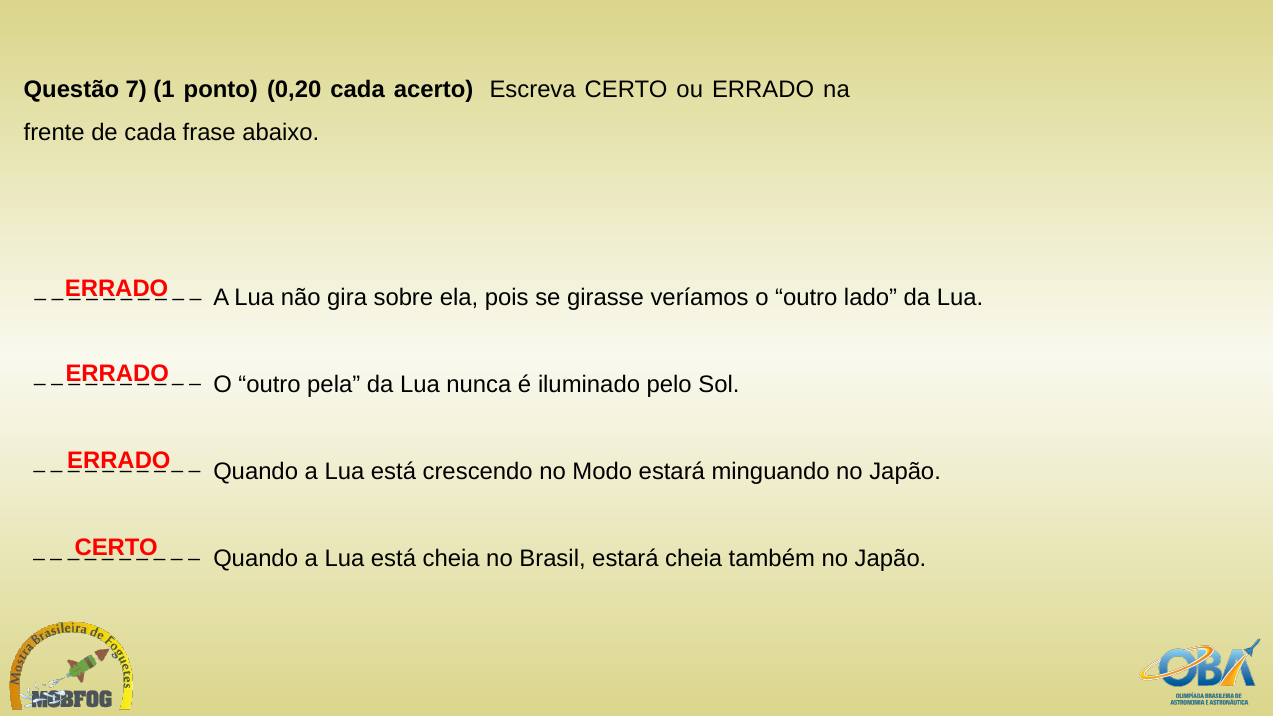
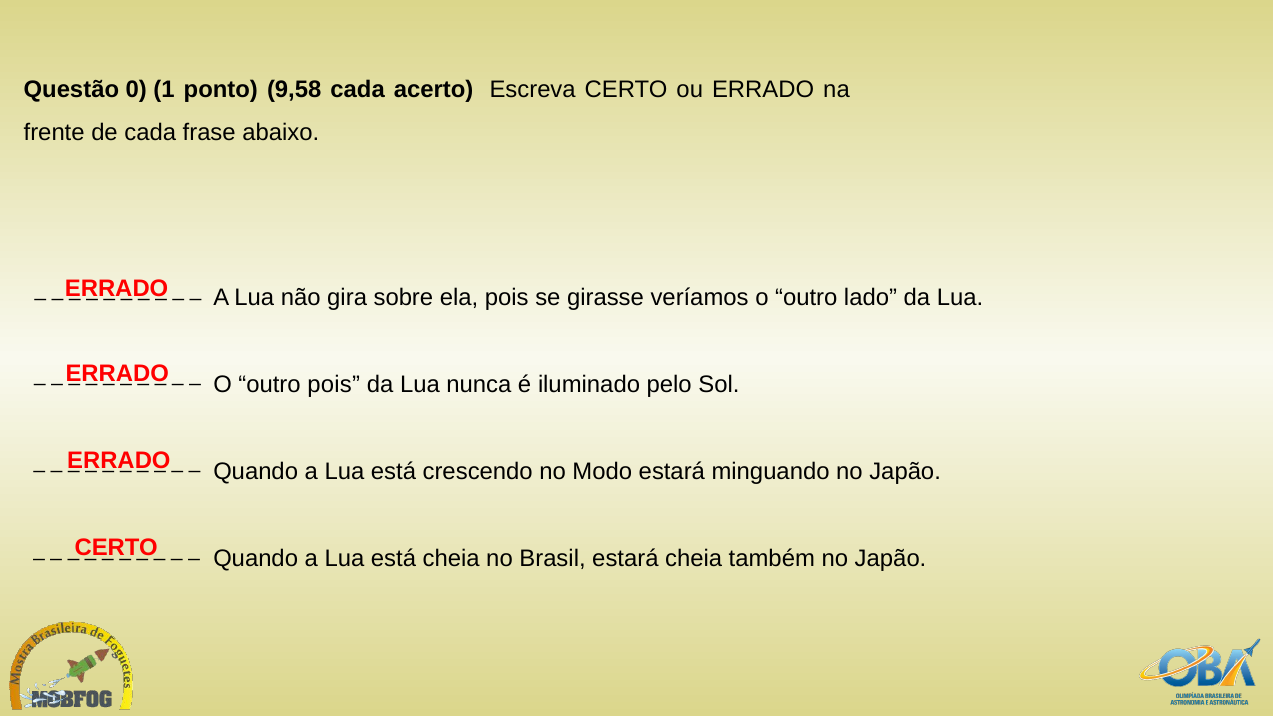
7: 7 -> 0
0,20: 0,20 -> 9,58
outro pela: pela -> pois
